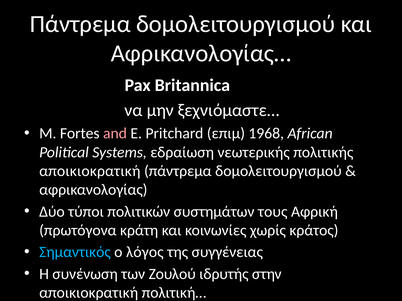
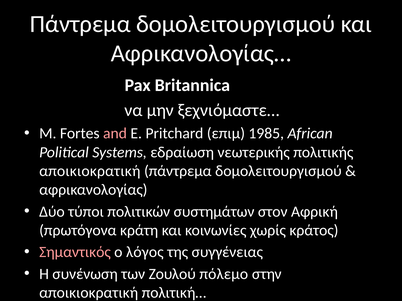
1968: 1968 -> 1985
τους: τους -> στον
Σημαντικός colour: light blue -> pink
ιδρυτής: ιδρυτής -> πόλεμο
